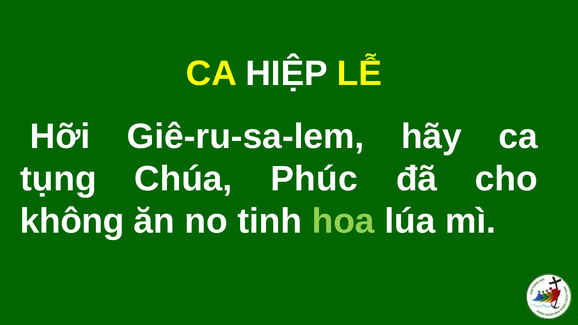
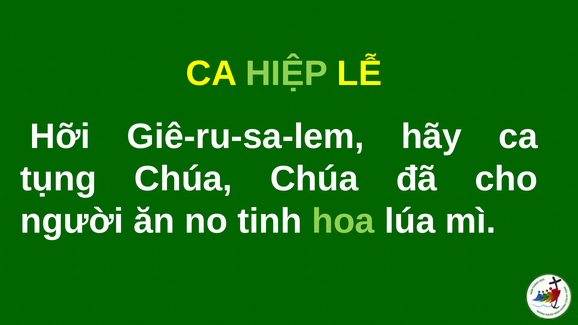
HIỆP colour: white -> light green
Chúa Phúc: Phúc -> Chúa
không: không -> người
